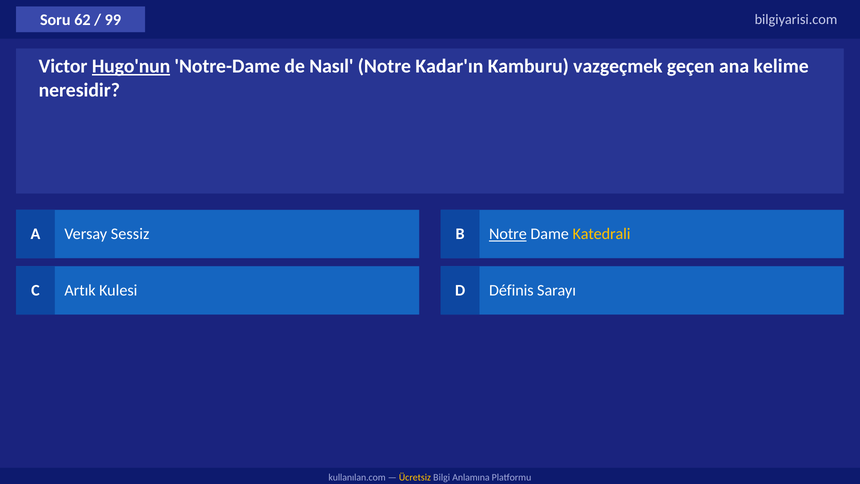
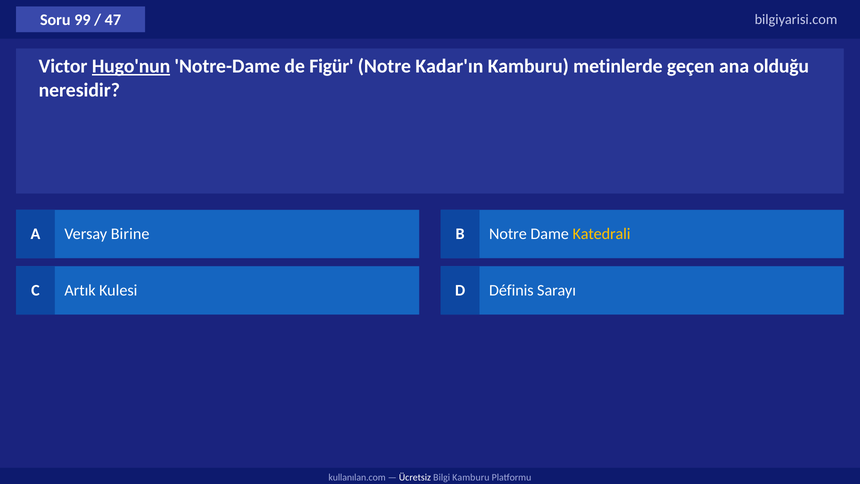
62: 62 -> 99
99: 99 -> 47
Nasıl: Nasıl -> Figür
vazgeçmek: vazgeçmek -> metinlerde
kelime: kelime -> olduğu
Sessiz: Sessiz -> Birine
Notre at (508, 234) underline: present -> none
Ücretsiz colour: yellow -> white
Bilgi Anlamına: Anlamına -> Kamburu
